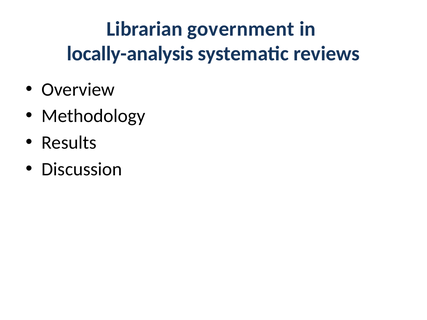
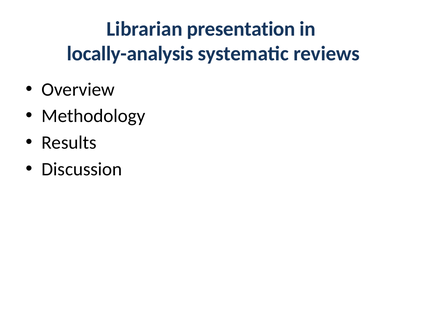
government: government -> presentation
